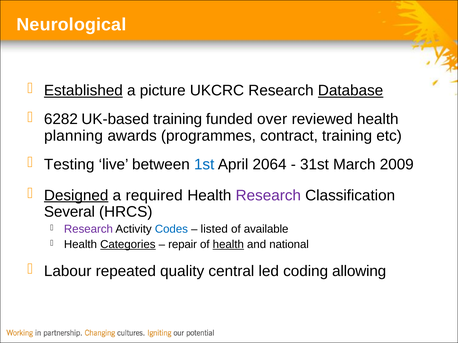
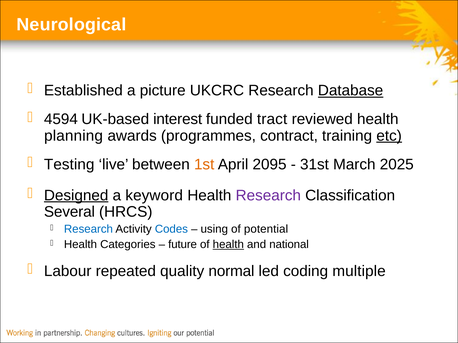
Established underline: present -> none
6282: 6282 -> 4594
UK-based training: training -> interest
over: over -> tract
etc underline: none -> present
1st colour: blue -> orange
2064: 2064 -> 2095
2009: 2009 -> 2025
required: required -> keyword
Research at (88, 229) colour: purple -> blue
listed: listed -> using
available: available -> potential
Categories underline: present -> none
repair: repair -> future
central: central -> normal
allowing: allowing -> multiple
